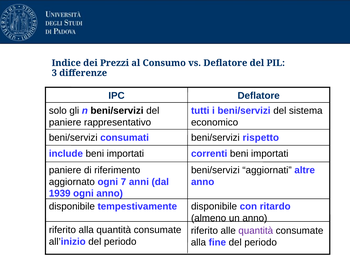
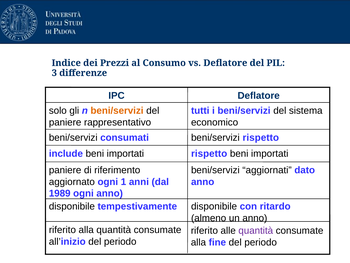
beni/servizi at (117, 111) colour: black -> orange
correnti at (209, 153): correnti -> rispetto
altre: altre -> dato
7: 7 -> 1
1939: 1939 -> 1989
